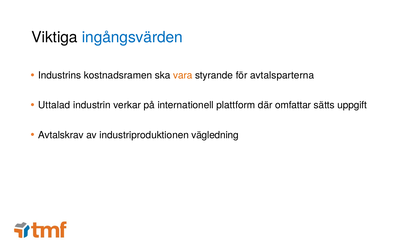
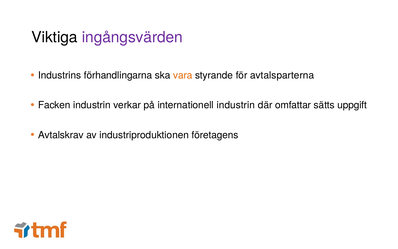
ingångsvärden colour: blue -> purple
kostnadsramen: kostnadsramen -> förhandlingarna
Uttalad: Uttalad -> Facken
internationell plattform: plattform -> industrin
vägledning: vägledning -> företagens
